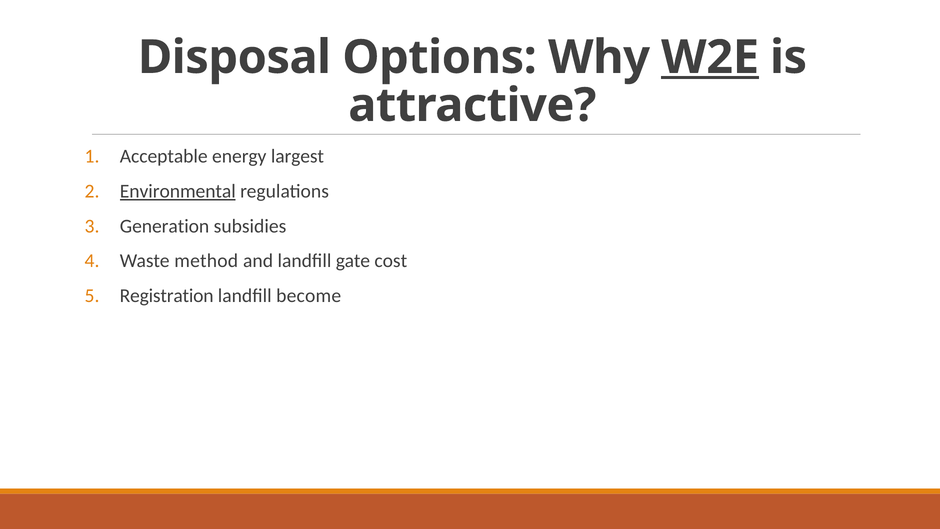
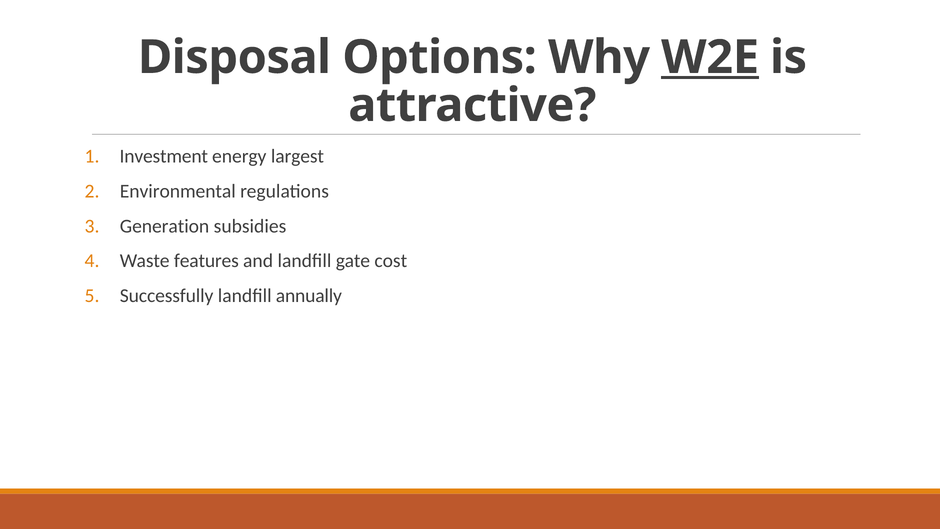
Acceptable: Acceptable -> Investment
Environmental underline: present -> none
method: method -> features
Registration: Registration -> Successfully
become: become -> annually
